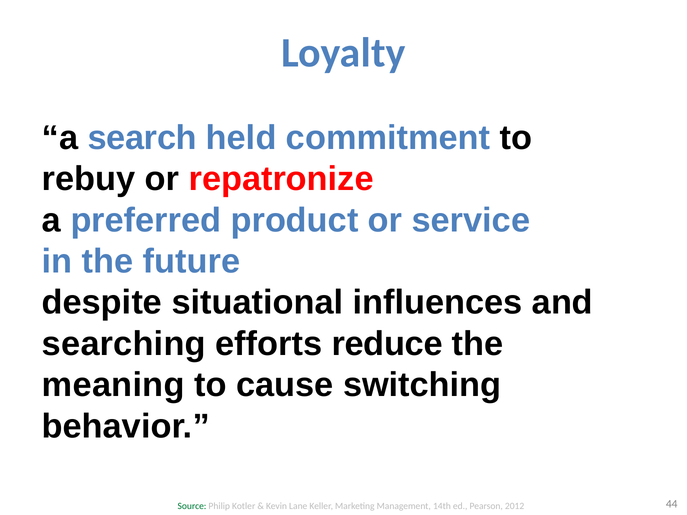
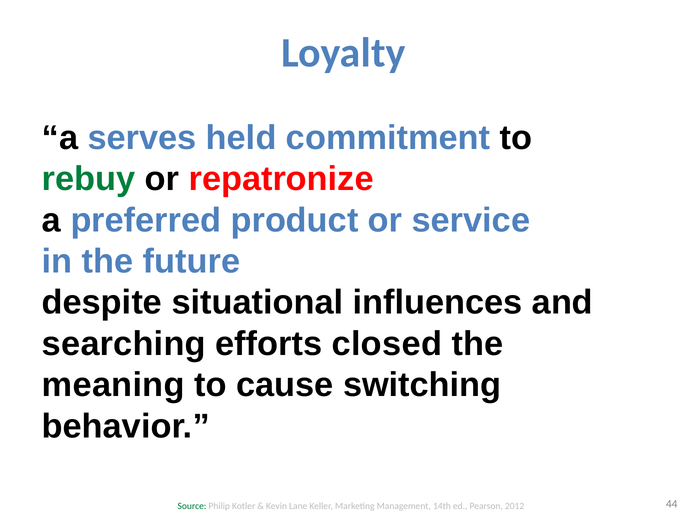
search: search -> serves
rebuy colour: black -> green
reduce: reduce -> closed
